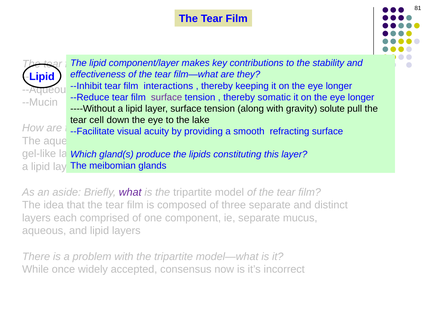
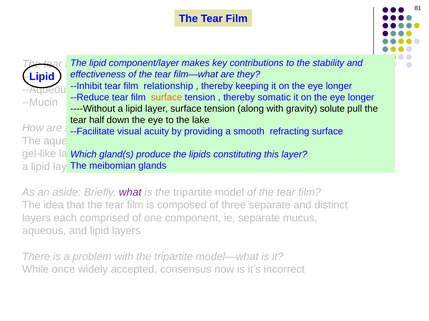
interactions: interactions -> relationship
surface at (167, 98) colour: purple -> orange
cell: cell -> half
